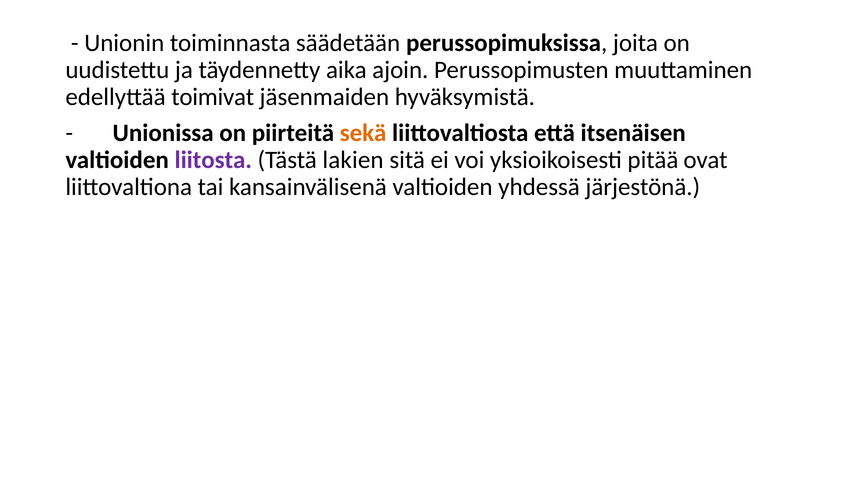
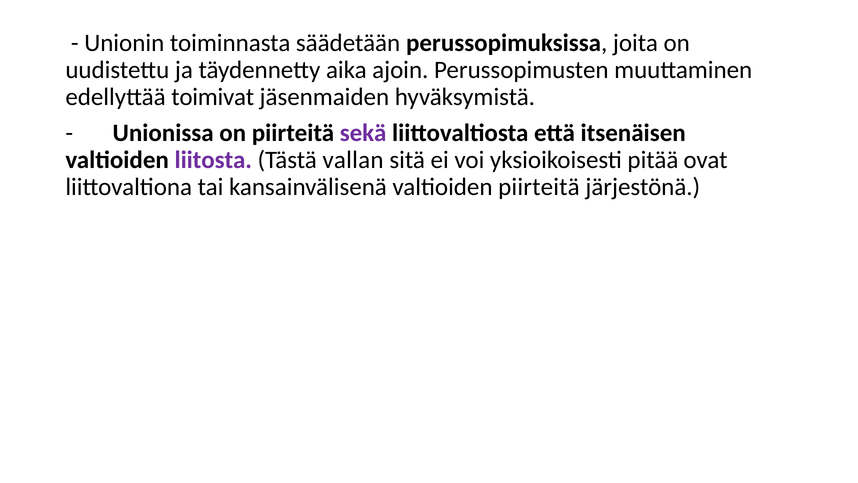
sekä colour: orange -> purple
lakien: lakien -> vallan
valtioiden yhdessä: yhdessä -> piirteitä
